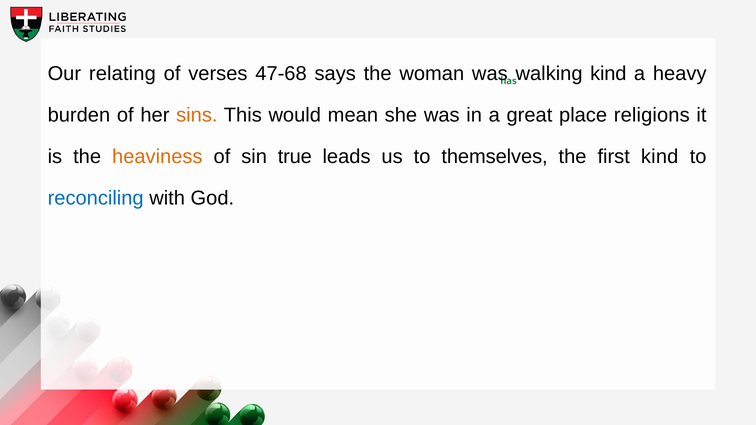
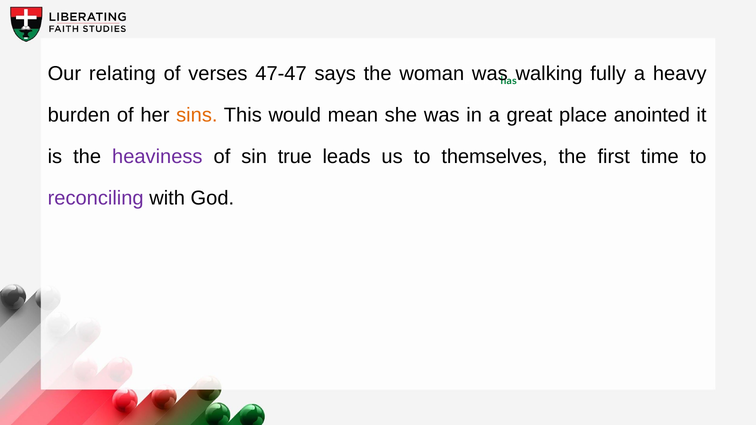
47-68: 47-68 -> 47-47
kind at (608, 74): kind -> fully
religions: religions -> anointed
heaviness colour: orange -> purple
first kind: kind -> time
reconciling colour: blue -> purple
